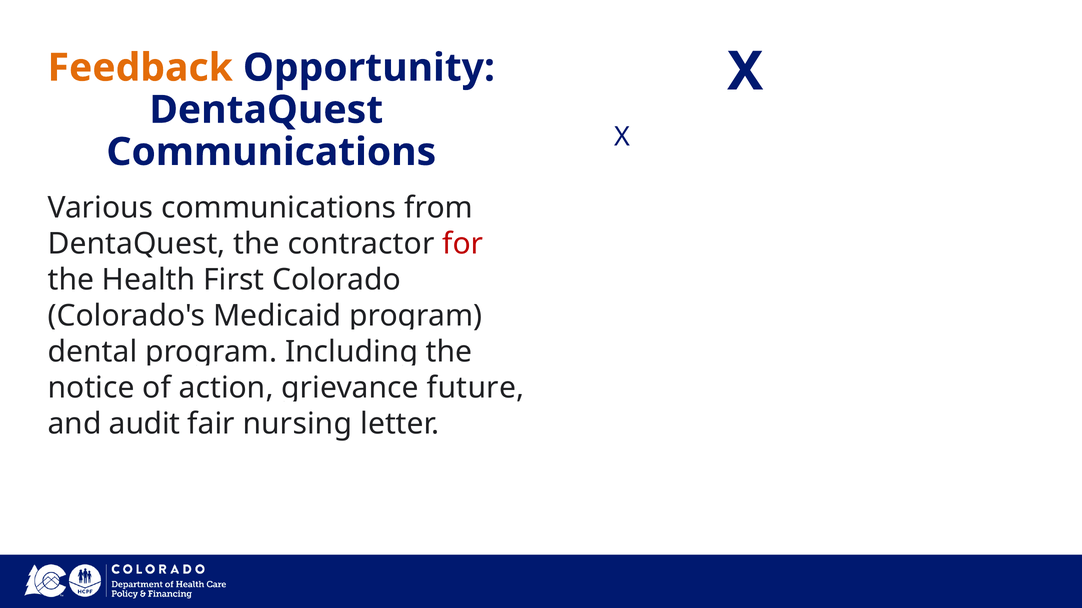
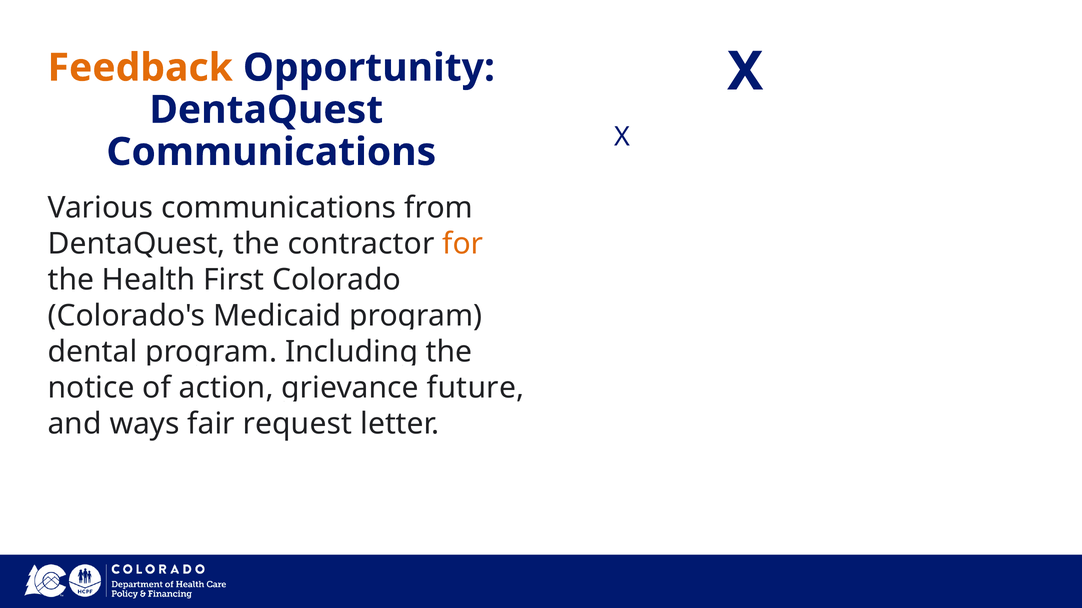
for colour: red -> orange
audit: audit -> ways
nursing: nursing -> request
